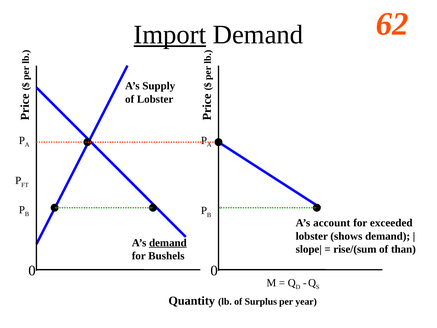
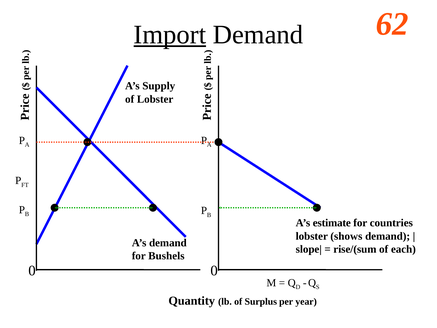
account: account -> estimate
exceeded: exceeded -> countries
demand at (168, 243) underline: present -> none
than: than -> each
